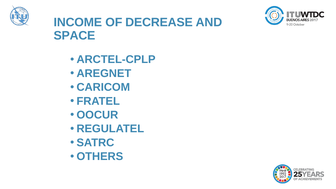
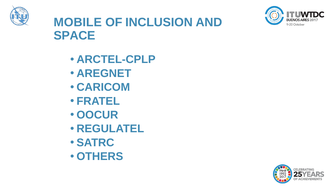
INCOME: INCOME -> MOBILE
DECREASE: DECREASE -> INCLUSION
